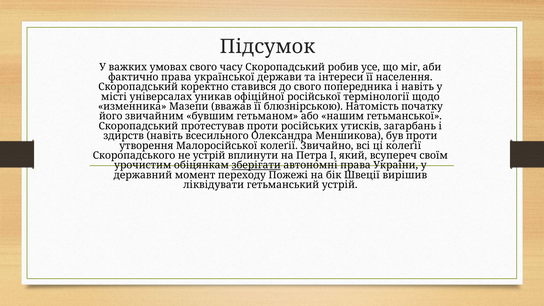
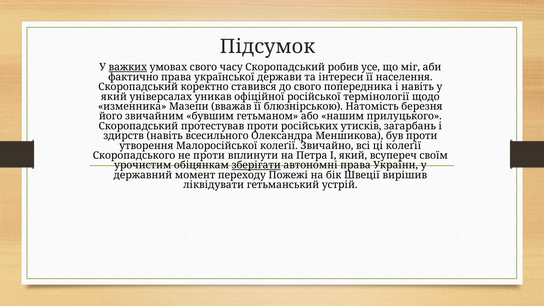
важких underline: none -> present
місті at (114, 97): місті -> який
початку: початку -> березня
гетьманської: гетьманської -> прилуцького
не устрій: устрій -> проти
